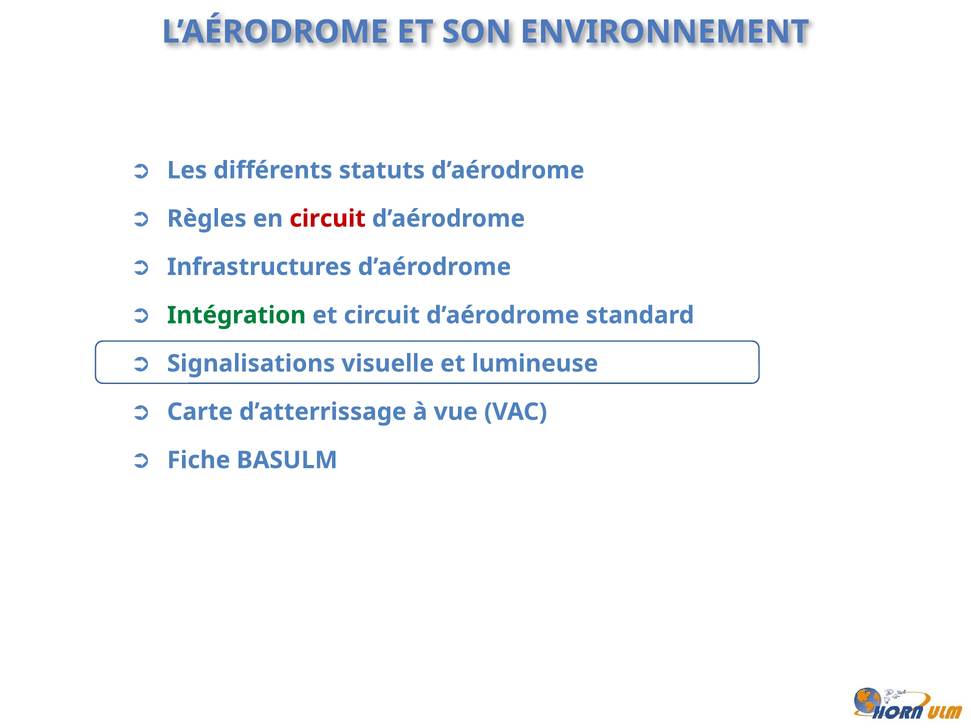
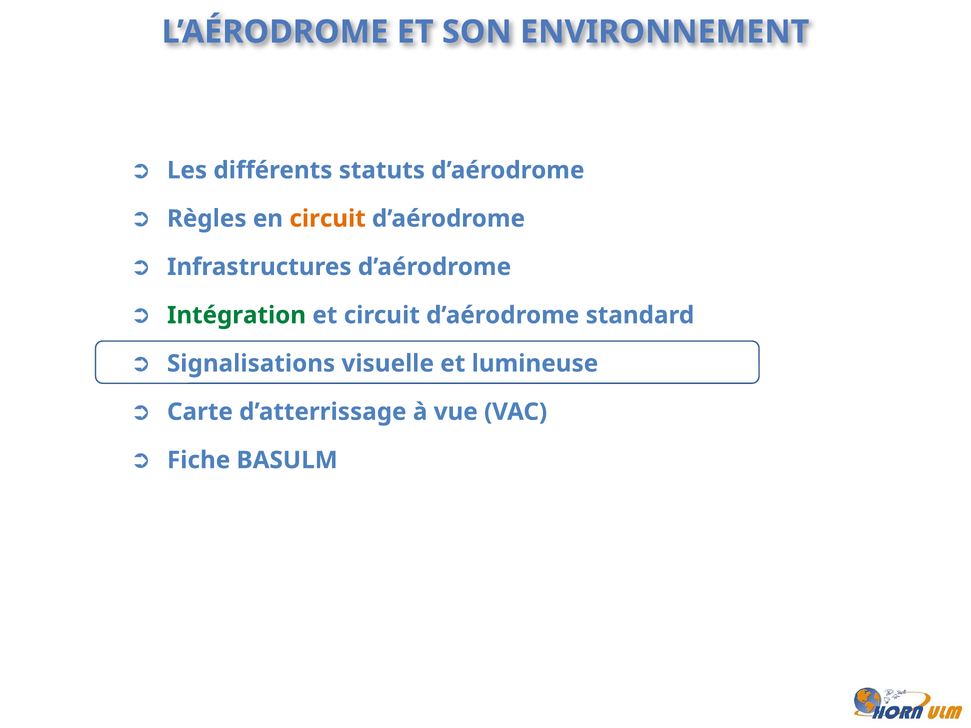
circuit at (328, 219) colour: red -> orange
